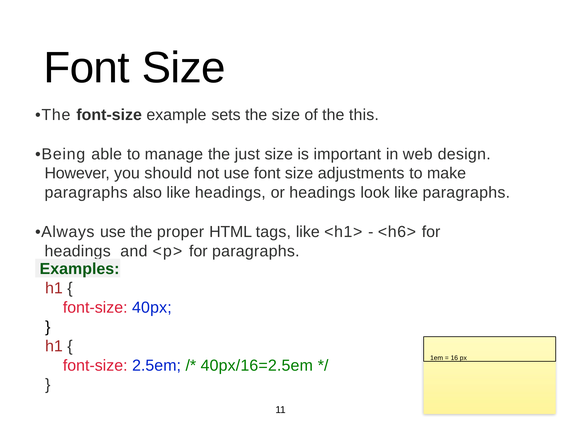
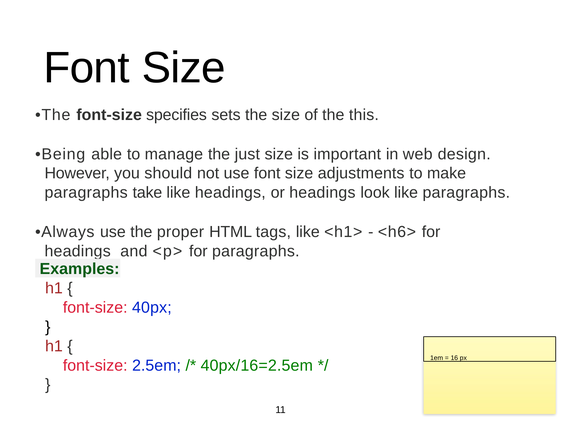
example: example -> specifies
also: also -> take
